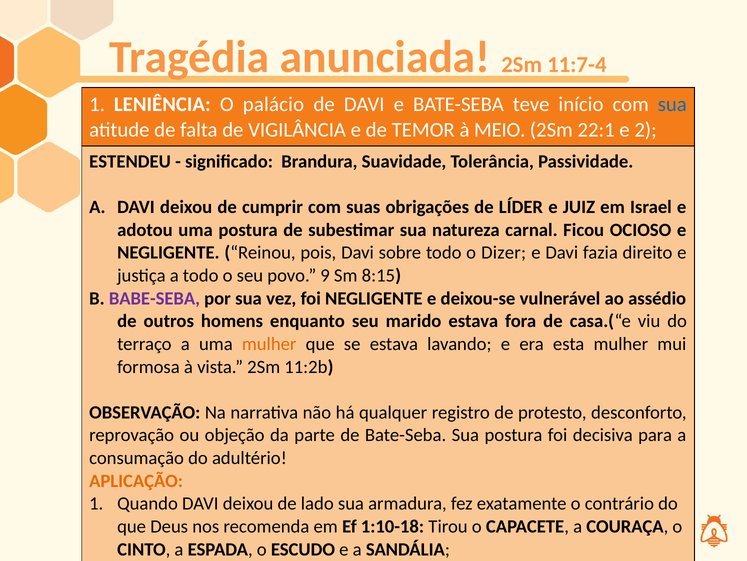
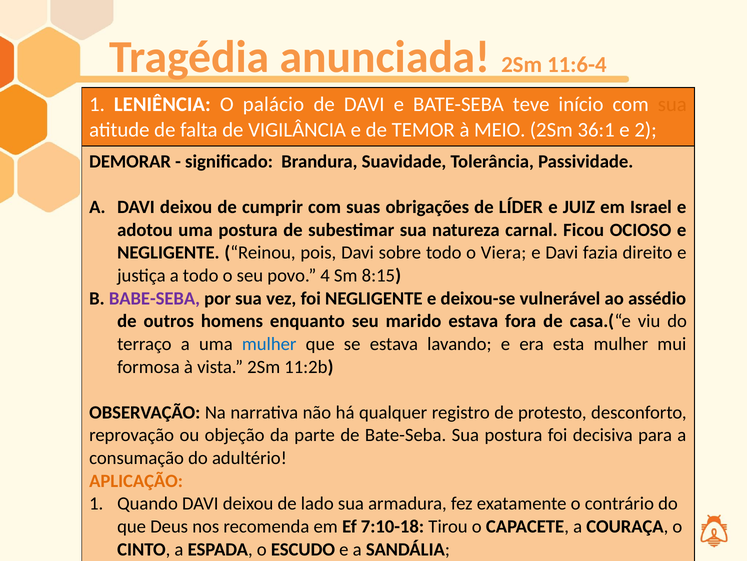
11:7-4: 11:7-4 -> 11:6-4
sua at (672, 104) colour: blue -> orange
22:1: 22:1 -> 36:1
ESTENDEU: ESTENDEU -> DEMORAR
Dizer: Dizer -> Viera
9: 9 -> 4
mulher at (269, 344) colour: orange -> blue
1:10-18: 1:10-18 -> 7:10-18
